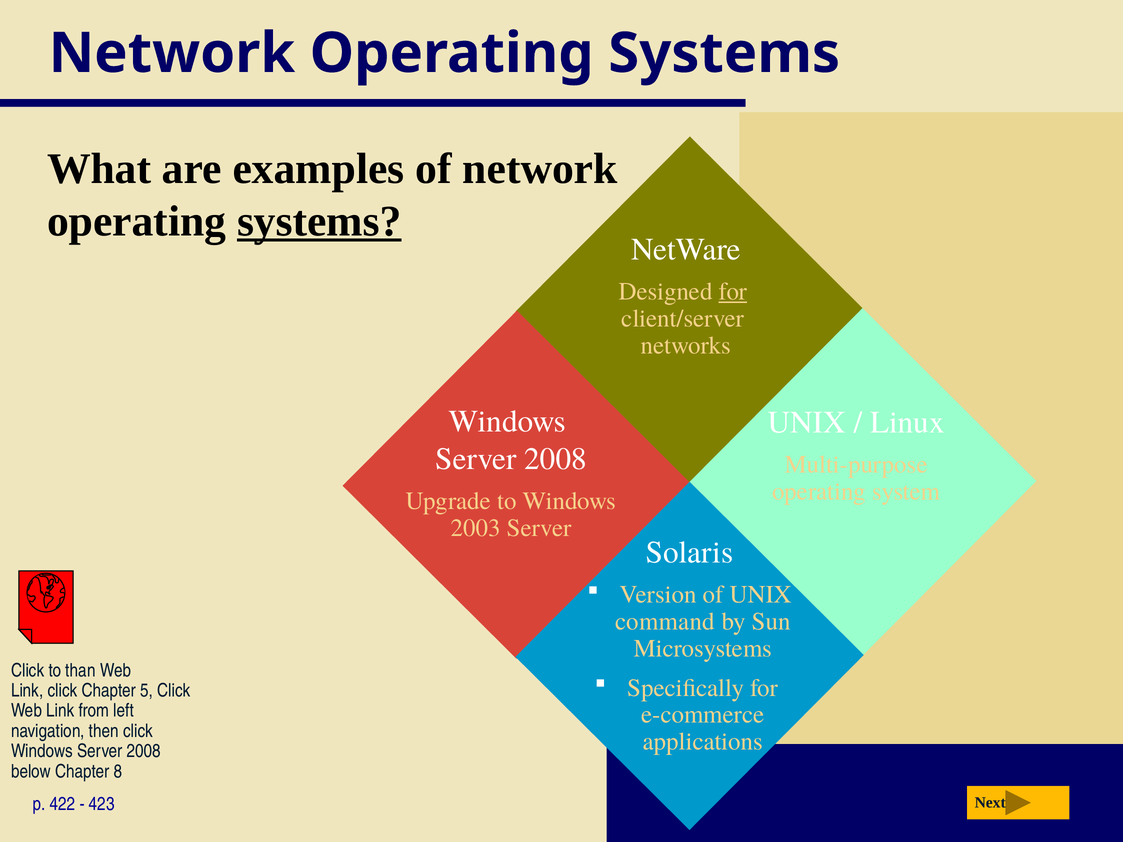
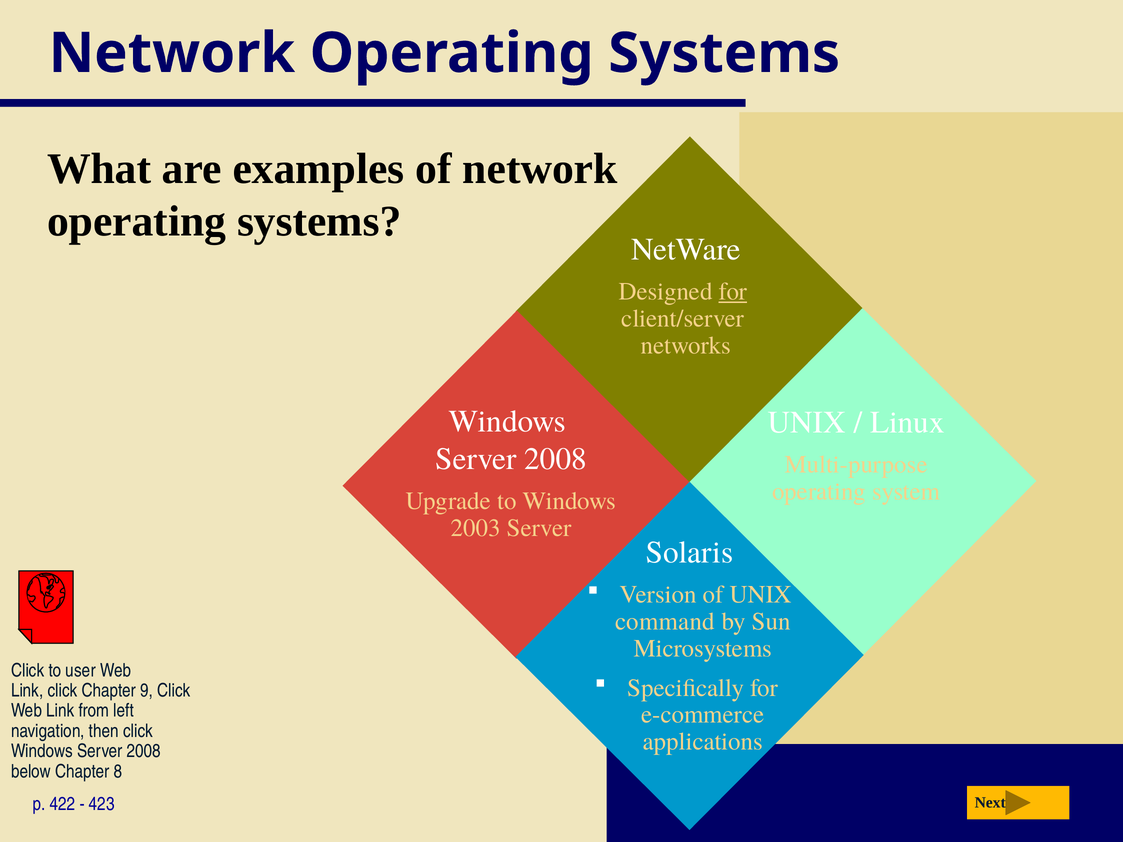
systems at (319, 221) underline: present -> none
than: than -> user
5: 5 -> 9
